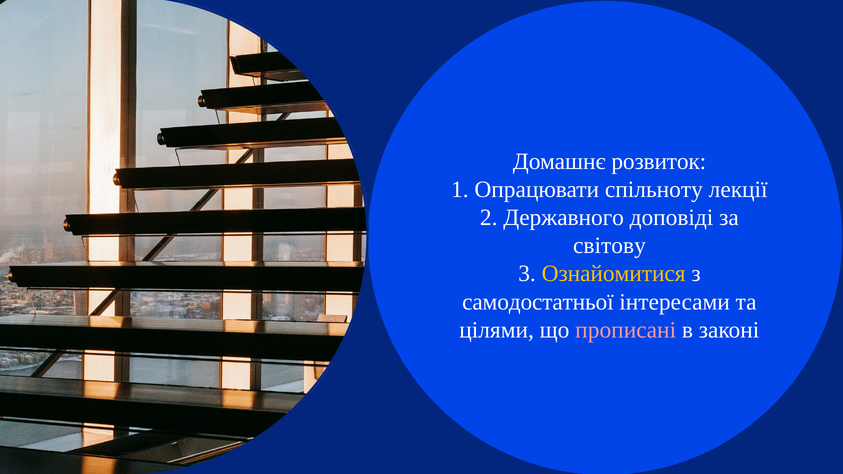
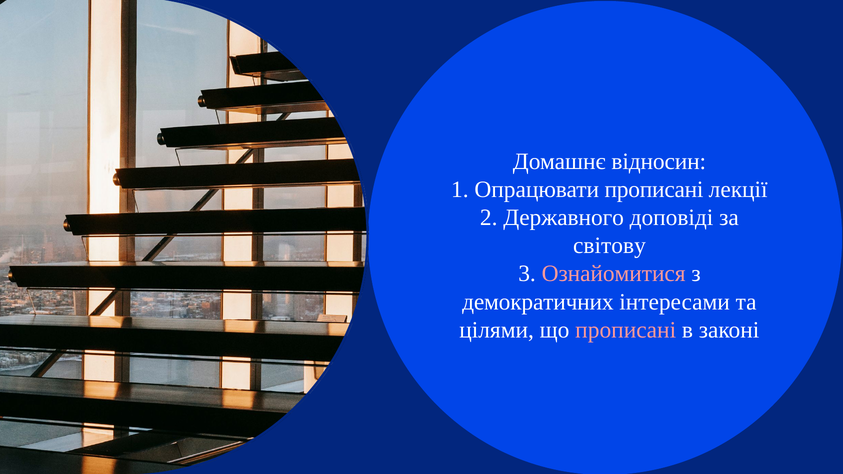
розвиток: розвиток -> відносин
Опрацювати спільноту: спільноту -> прописані
Ознайомитися colour: yellow -> pink
самодостатньої: самодостатньої -> демократичних
